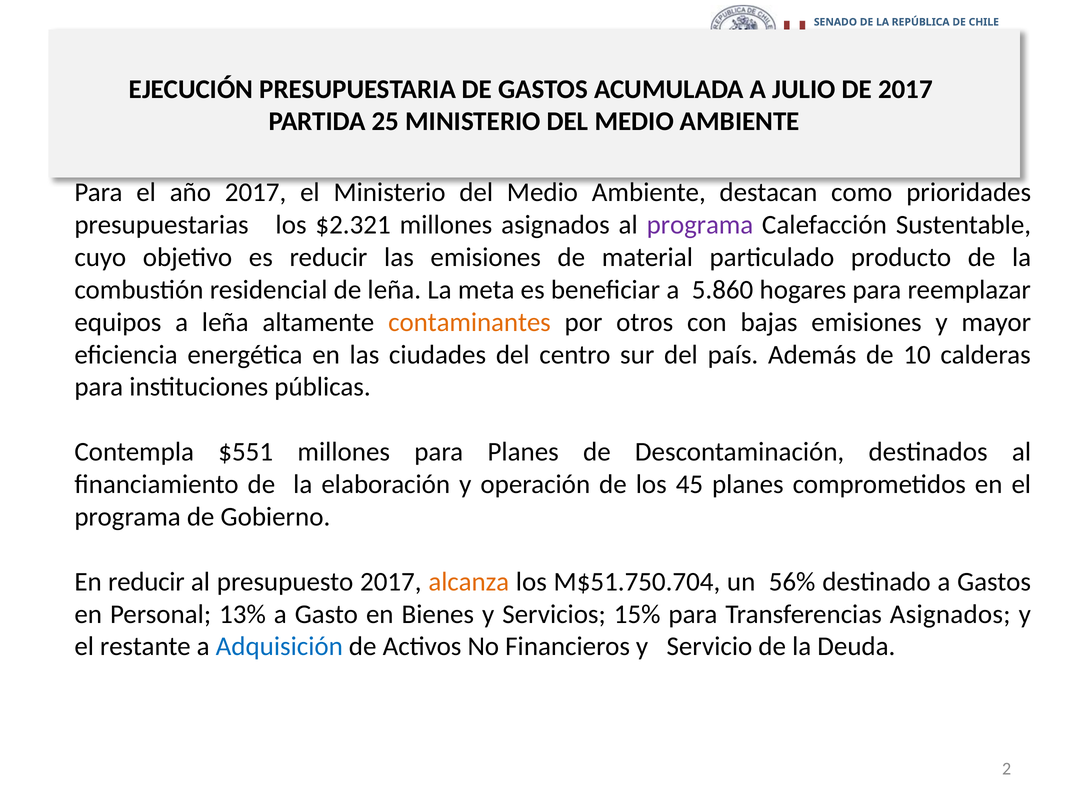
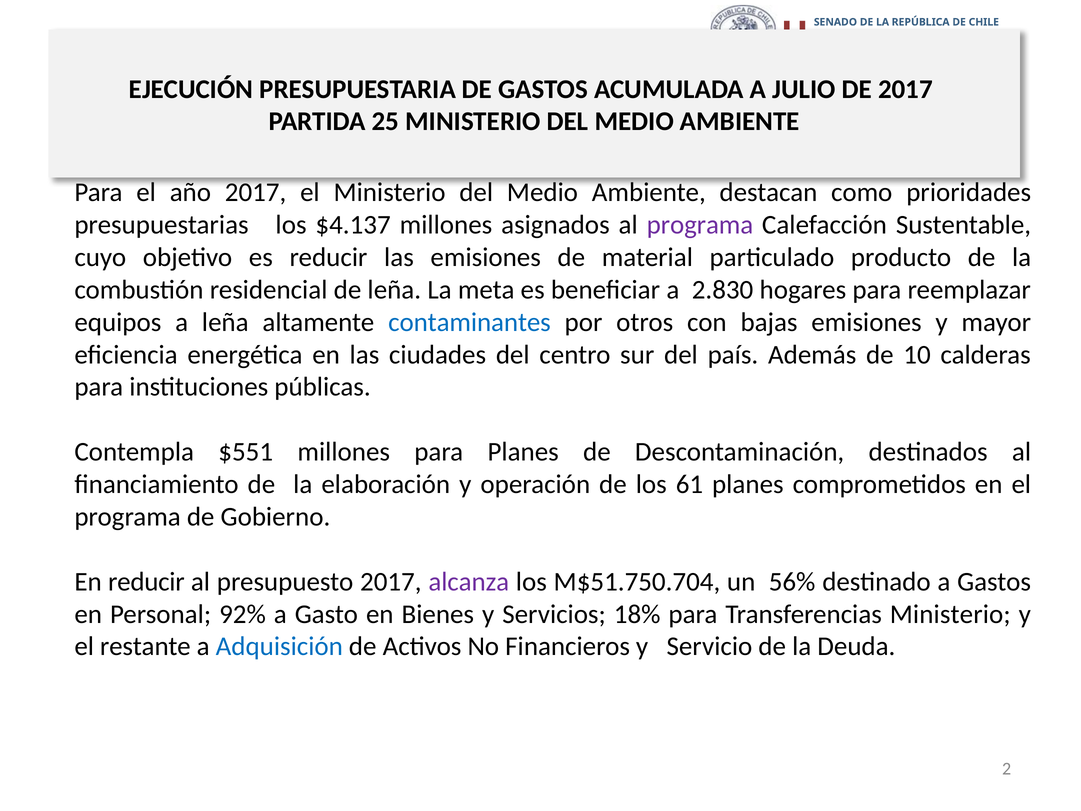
$2.321: $2.321 -> $4.137
5.860: 5.860 -> 2.830
contaminantes colour: orange -> blue
45: 45 -> 61
alcanza colour: orange -> purple
13%: 13% -> 92%
15%: 15% -> 18%
Transferencias Asignados: Asignados -> Ministerio
